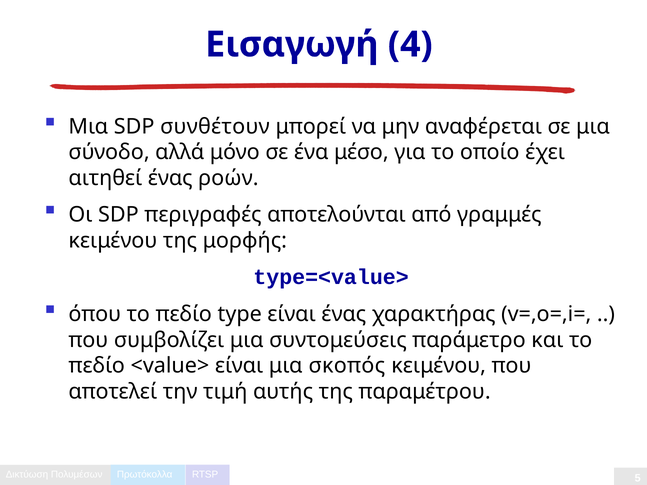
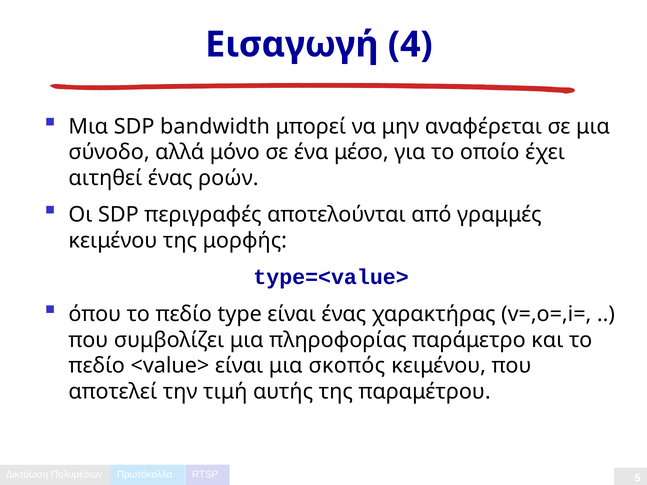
συνθέτουν: συνθέτουν -> bandwidth
συντομεύσεις: συντομεύσεις -> πληροφορίας
